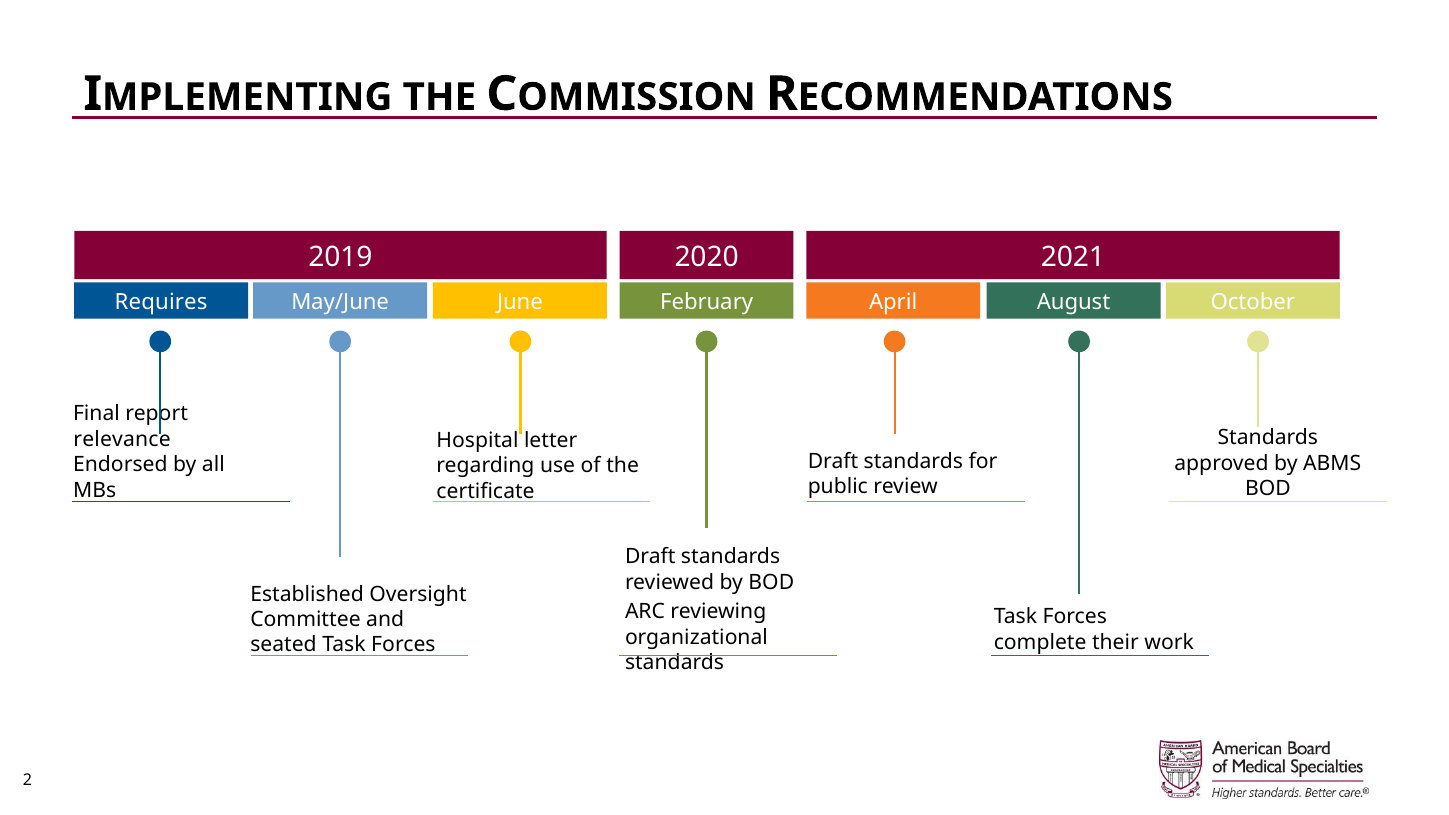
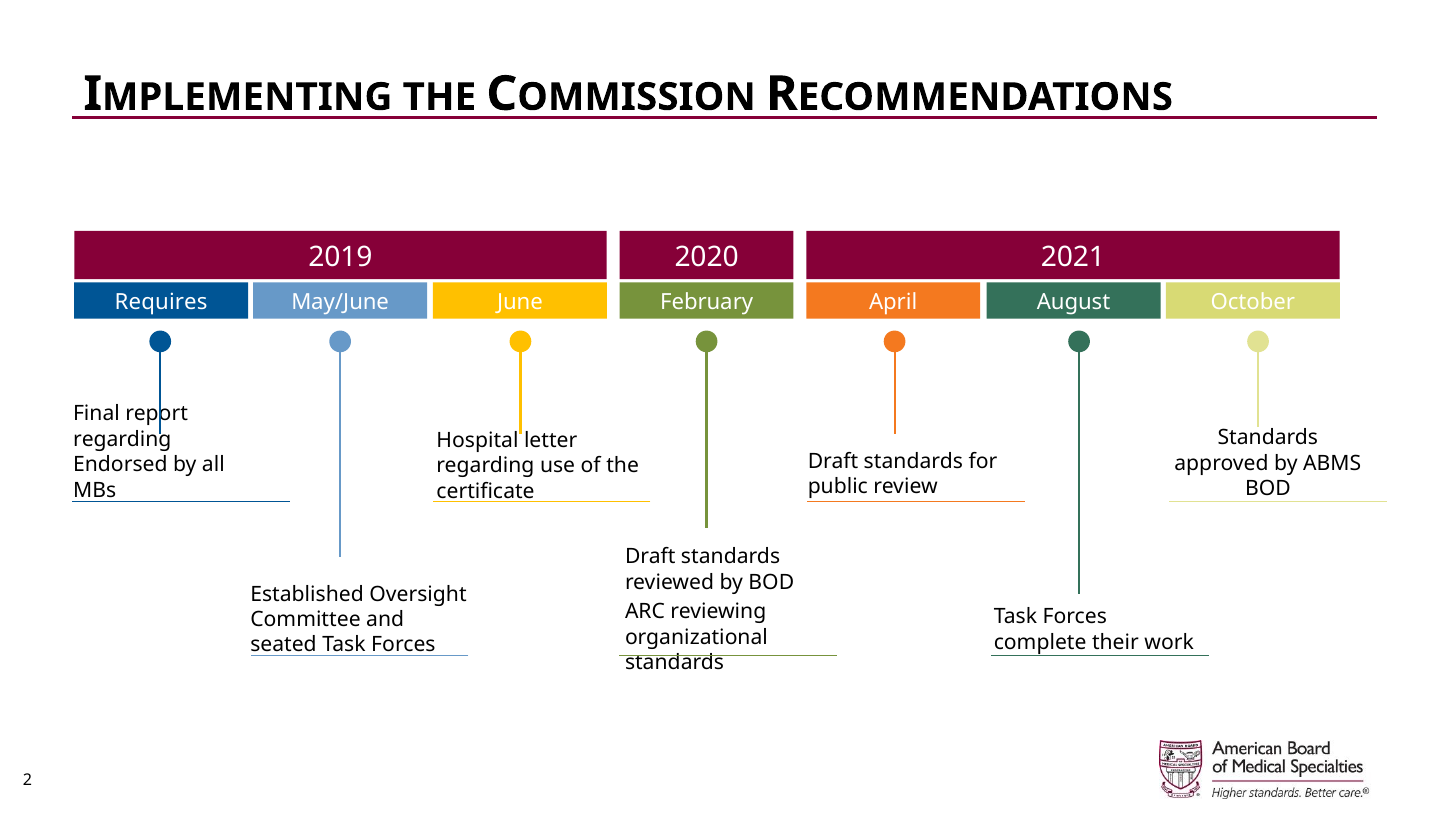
relevance at (122, 439): relevance -> regarding
